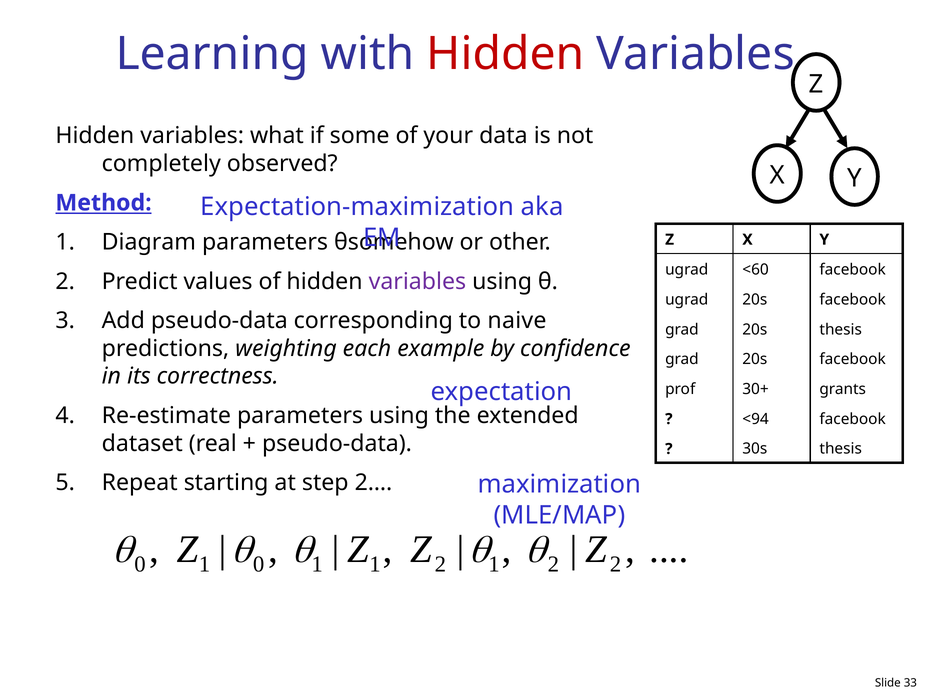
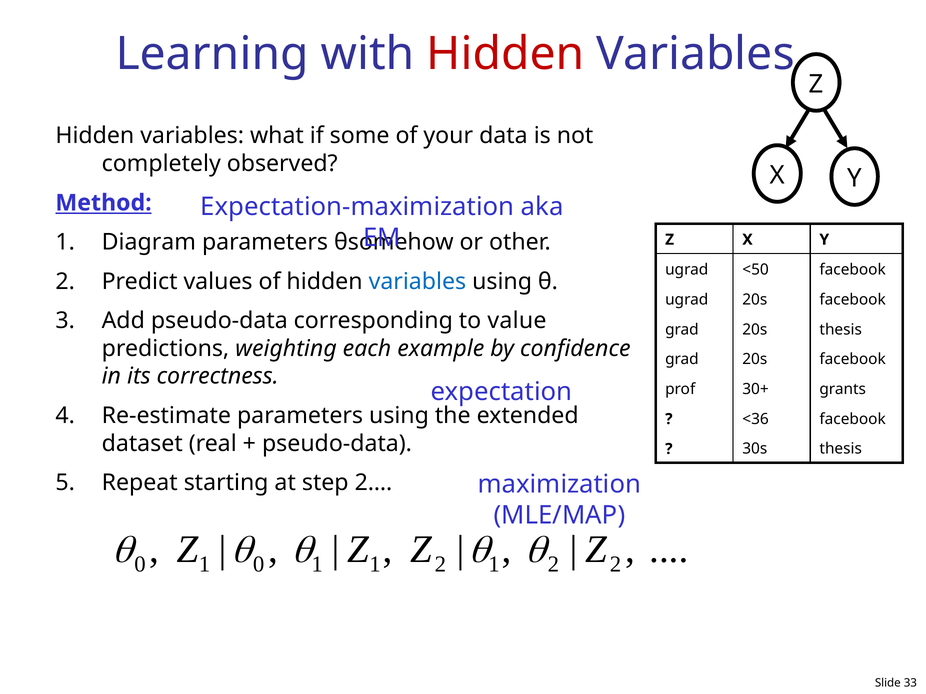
<60: <60 -> <50
variables at (417, 282) colour: purple -> blue
naive: naive -> value
<94: <94 -> <36
